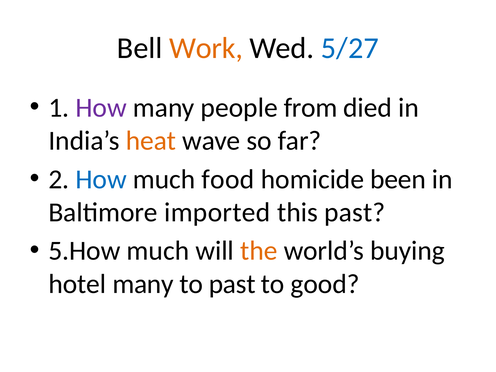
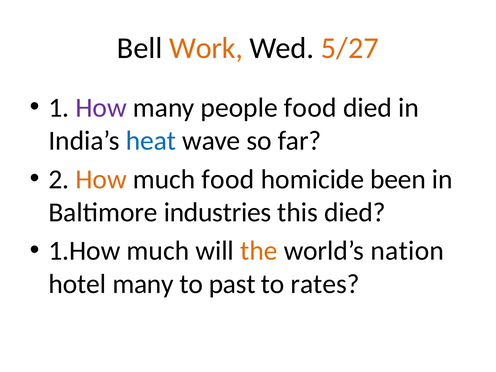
5/27 colour: blue -> orange
people from: from -> food
heat colour: orange -> blue
How at (101, 179) colour: blue -> orange
imported: imported -> industries
this past: past -> died
5.How: 5.How -> 1.How
buying: buying -> nation
good: good -> rates
